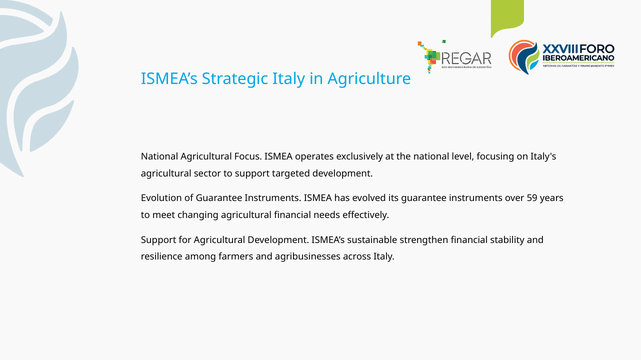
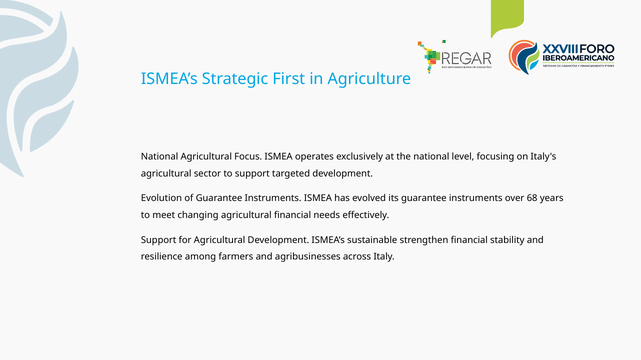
Strategic Italy: Italy -> First
59: 59 -> 68
